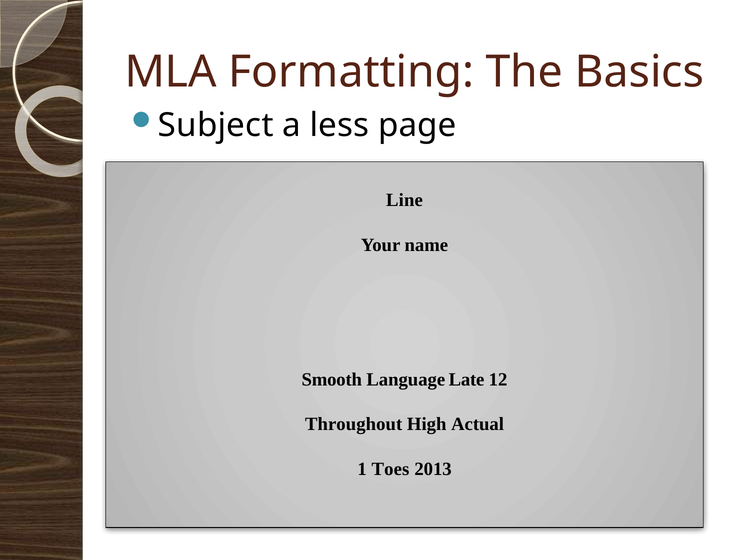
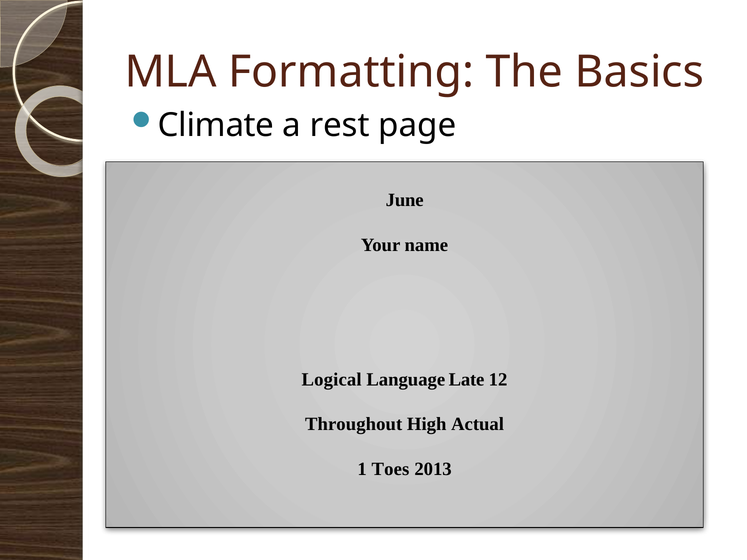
Subject: Subject -> Climate
less: less -> rest
Line: Line -> June
Smooth: Smooth -> Logical
